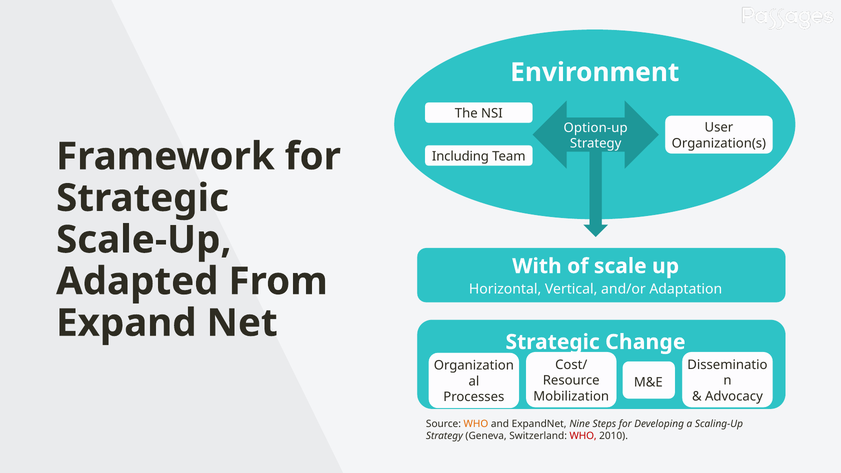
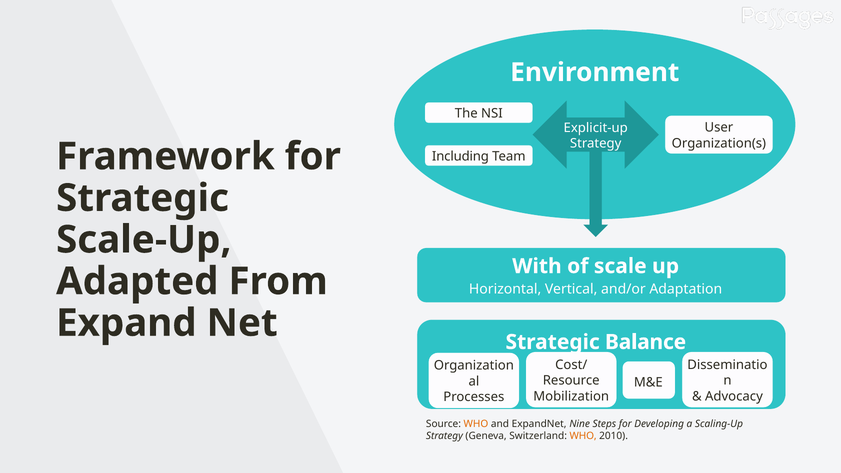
Option-up: Option-up -> Explicit-up
Change: Change -> Balance
WHO at (583, 436) colour: red -> orange
